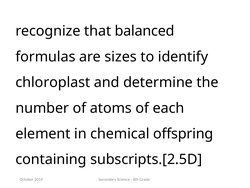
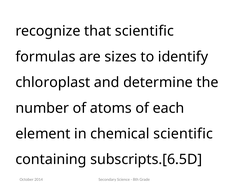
that balanced: balanced -> scientific
chemical offspring: offspring -> scientific
subscripts.[2.5D: subscripts.[2.5D -> subscripts.[6.5D
